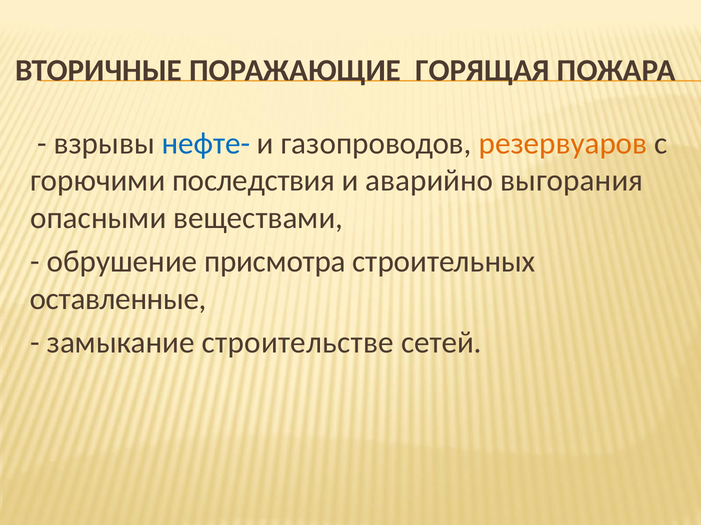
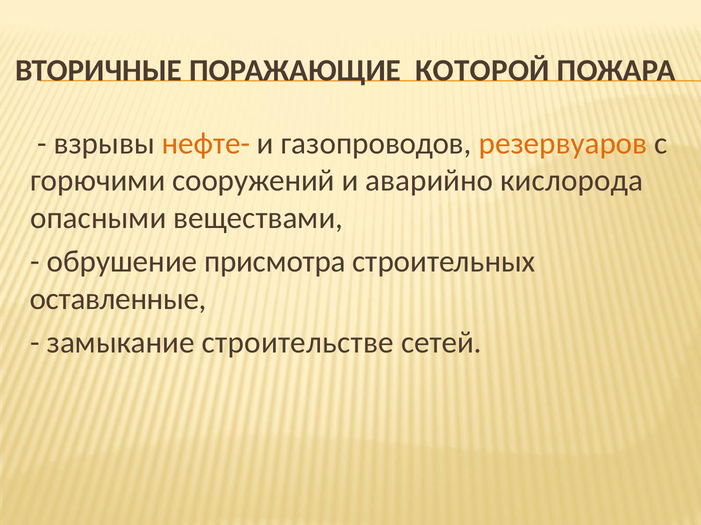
ГОРЯЩАЯ: ГОРЯЩАЯ -> КОТОРОЙ
нефте- colour: blue -> orange
последствия: последствия -> сооружений
выгорания: выгорания -> кислорода
